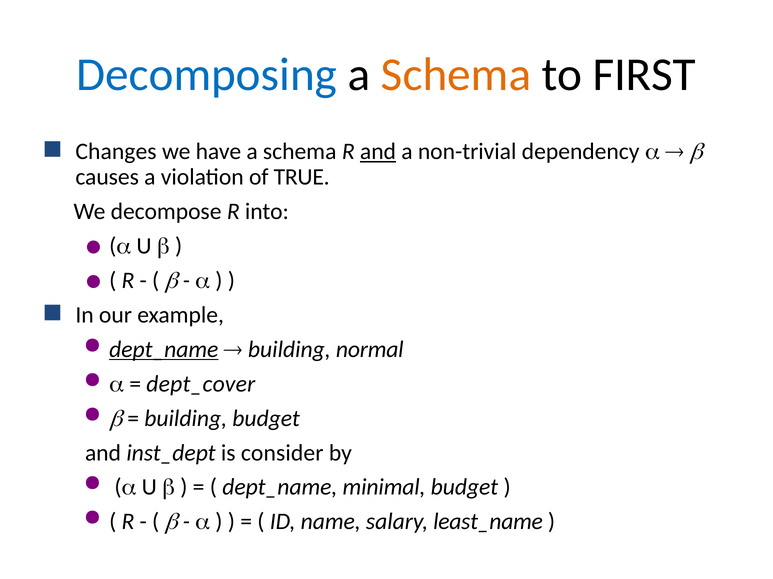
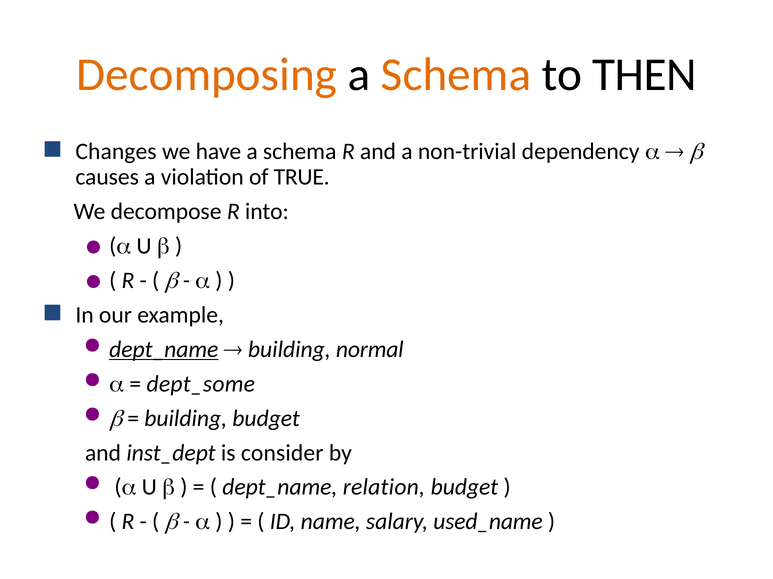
Decomposing colour: blue -> orange
FIRST: FIRST -> THEN
and at (378, 152) underline: present -> none
dept_cover: dept_cover -> dept_some
minimal: minimal -> relation
least_name: least_name -> used_name
